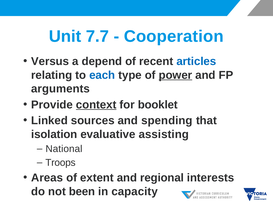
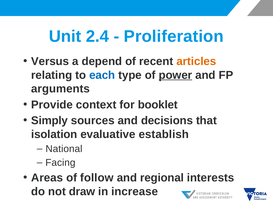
7.7: 7.7 -> 2.4
Cooperation: Cooperation -> Proliferation
articles colour: blue -> orange
context underline: present -> none
Linked: Linked -> Simply
spending: spending -> decisions
assisting: assisting -> establish
Troops: Troops -> Facing
extent: extent -> follow
been: been -> draw
capacity: capacity -> increase
